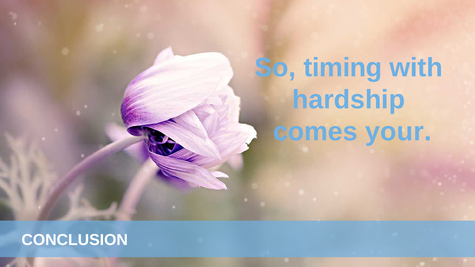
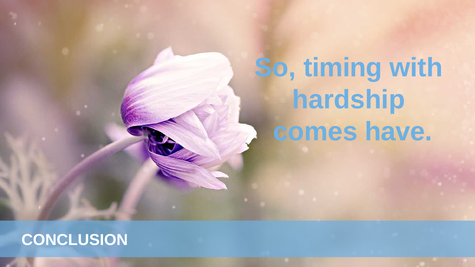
your: your -> have
